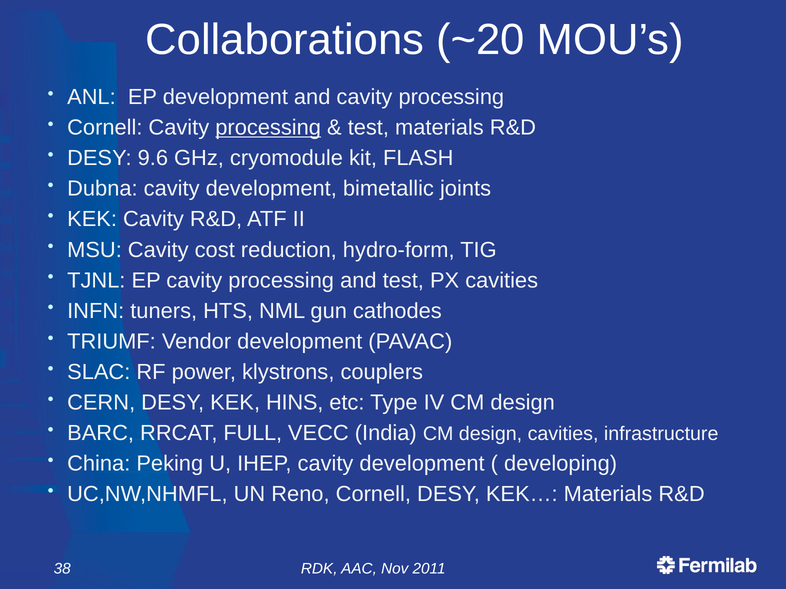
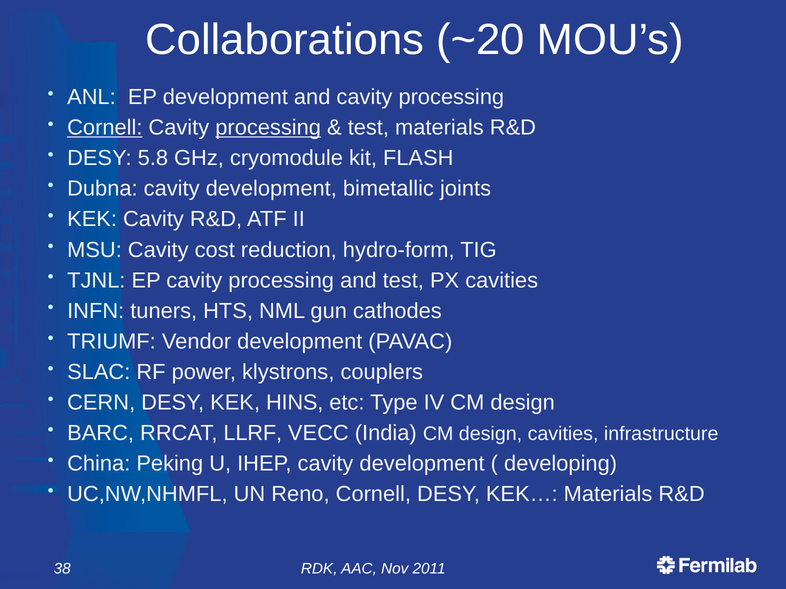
Cornell at (105, 128) underline: none -> present
9.6: 9.6 -> 5.8
FULL: FULL -> LLRF
